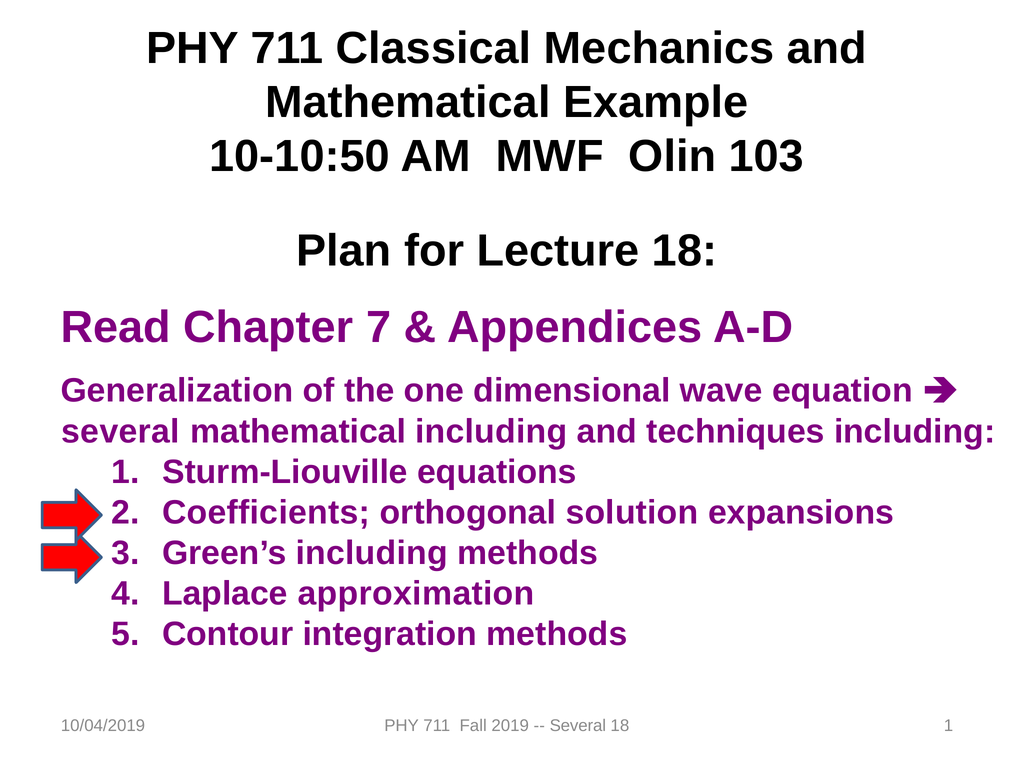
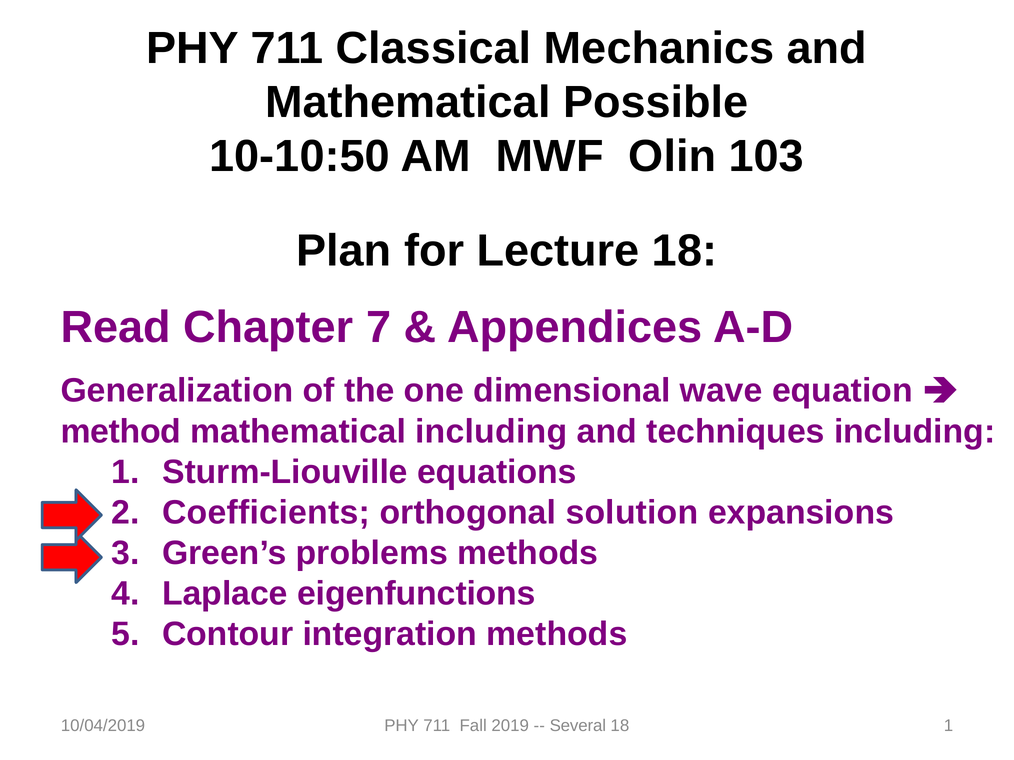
Example: Example -> Possible
several at (121, 432): several -> method
Green’s including: including -> problems
approximation: approximation -> eigenfunctions
